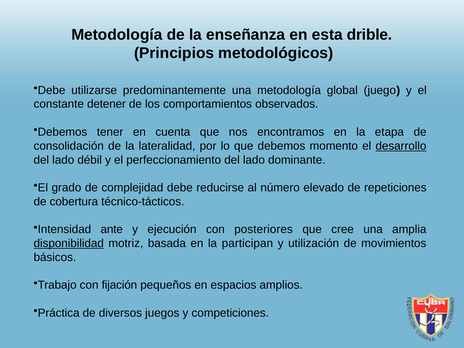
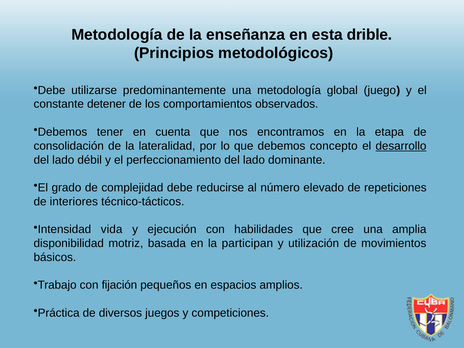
momento: momento -> concepto
cobertura: cobertura -> interiores
ante: ante -> vida
posteriores: posteriores -> habilidades
disponibilidad underline: present -> none
